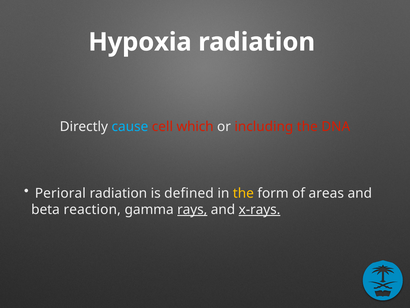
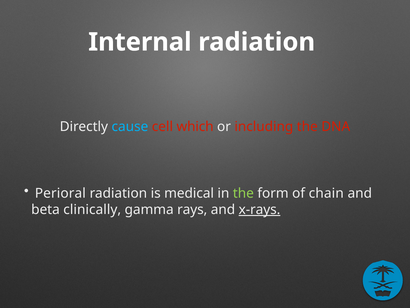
Hypoxia: Hypoxia -> Internal
defined: defined -> medical
the at (243, 193) colour: yellow -> light green
areas: areas -> chain
reaction: reaction -> clinically
rays underline: present -> none
